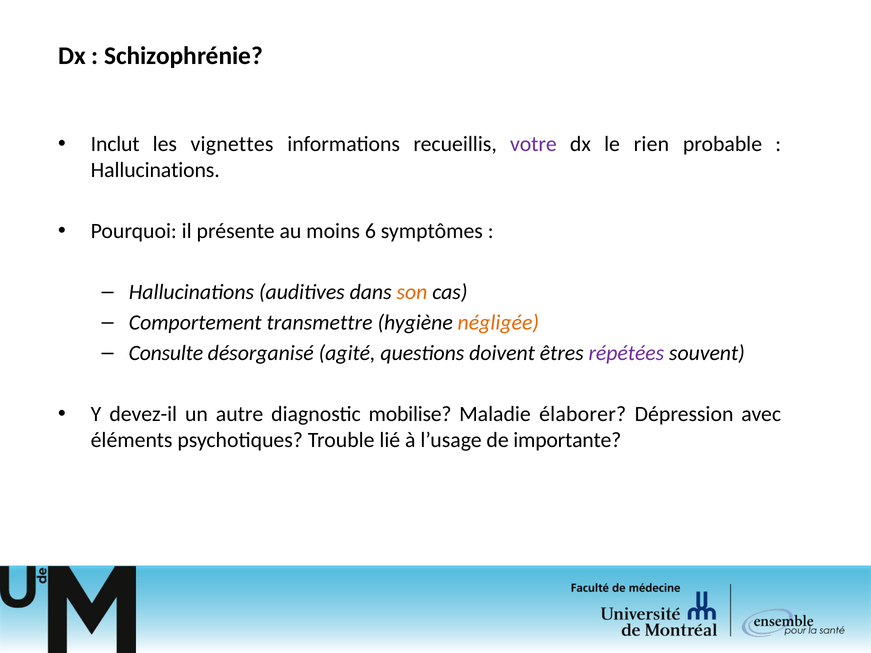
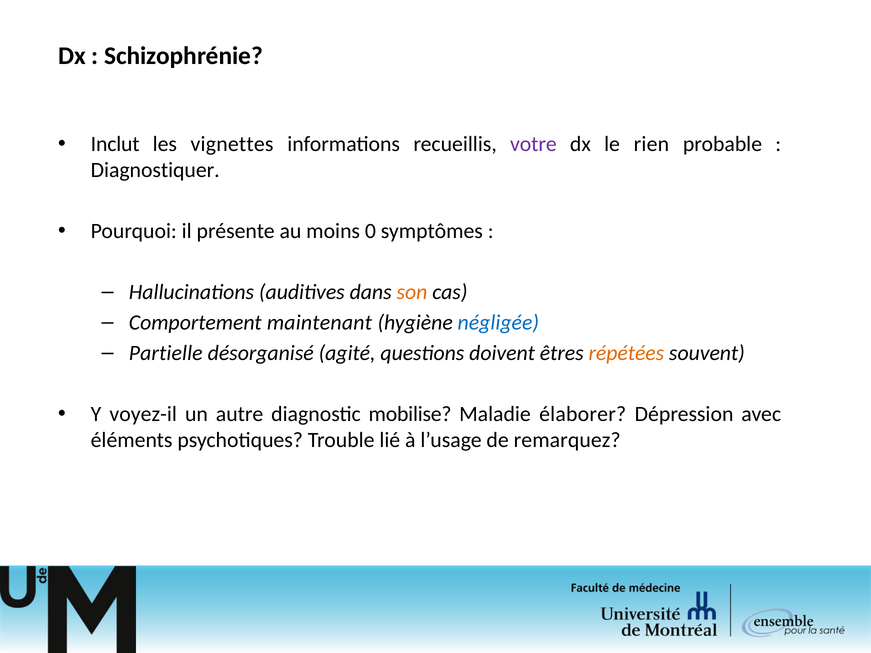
Hallucinations at (155, 170): Hallucinations -> Diagnostiquer
6: 6 -> 0
transmettre: transmettre -> maintenant
négligée colour: orange -> blue
Consulte: Consulte -> Partielle
répétées colour: purple -> orange
devez-il: devez-il -> voyez-il
importante: importante -> remarquez
